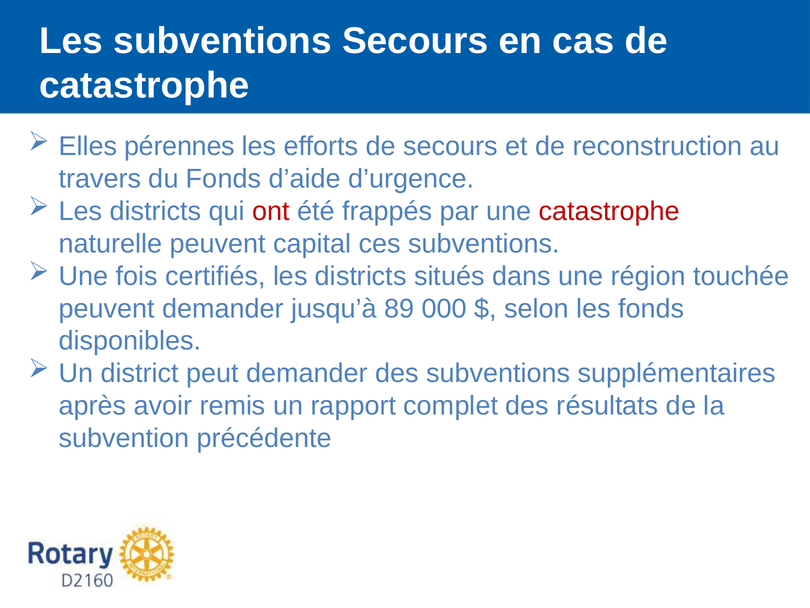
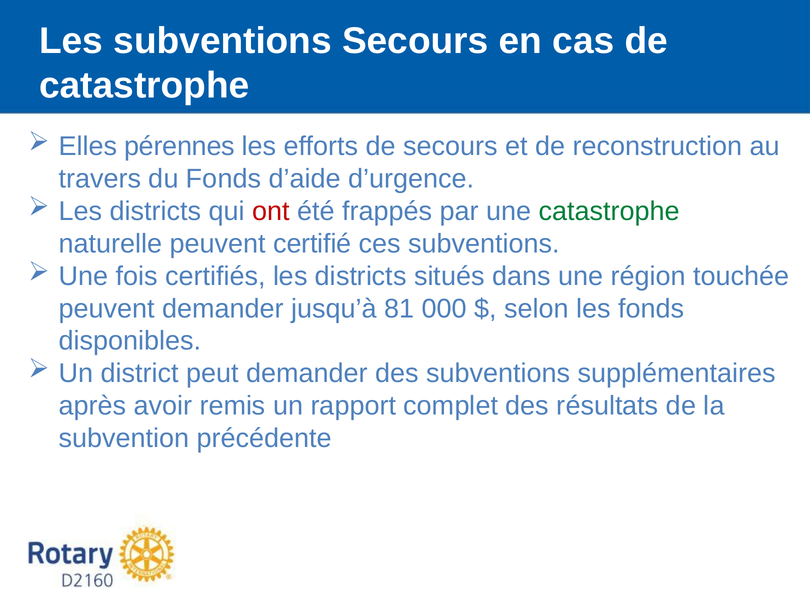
catastrophe at (609, 211) colour: red -> green
capital: capital -> certifié
89: 89 -> 81
